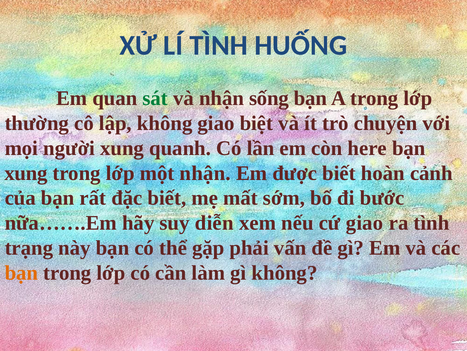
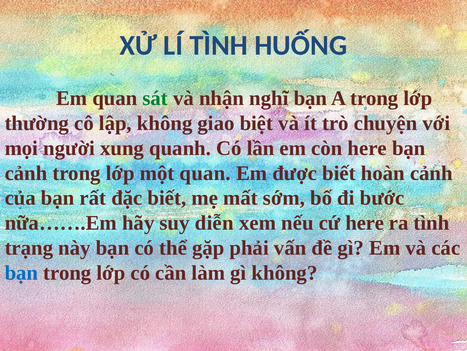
sống: sống -> nghĩ
xung at (26, 173): xung -> cảnh
một nhận: nhận -> quan
cứ giao: giao -> here
bạn at (21, 273) colour: orange -> blue
